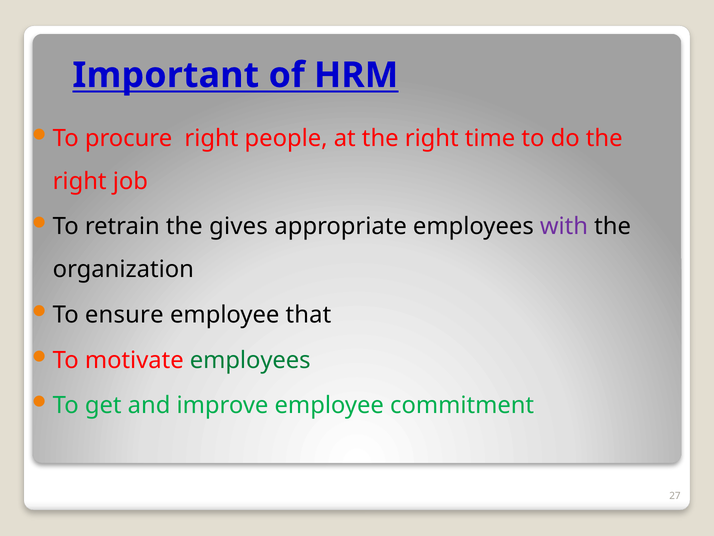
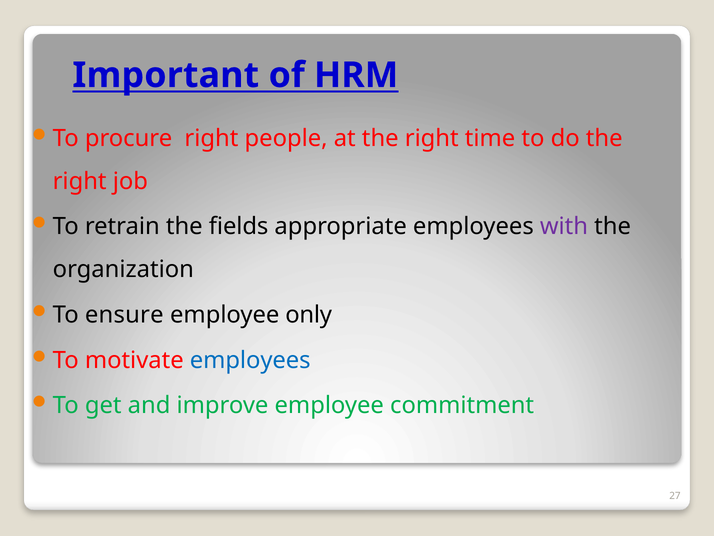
gives: gives -> fields
that: that -> only
employees at (250, 360) colour: green -> blue
